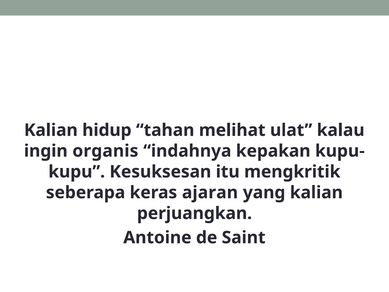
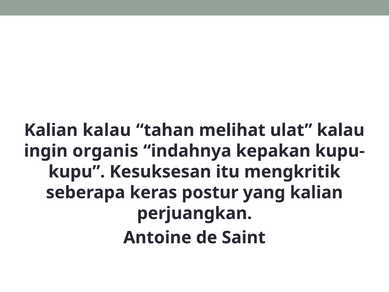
Kalian hidup: hidup -> kalau
ajaran: ajaran -> postur
